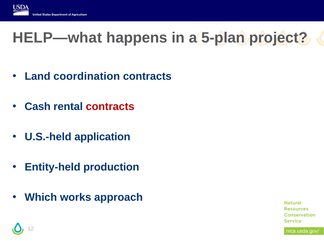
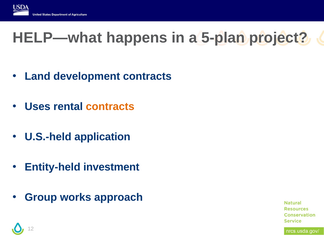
coordination: coordination -> development
Cash: Cash -> Uses
contracts at (110, 107) colour: red -> orange
production: production -> investment
Which: Which -> Group
